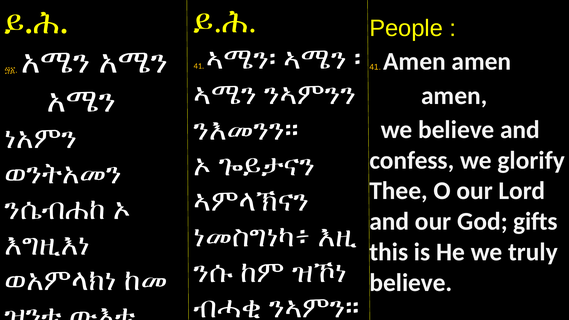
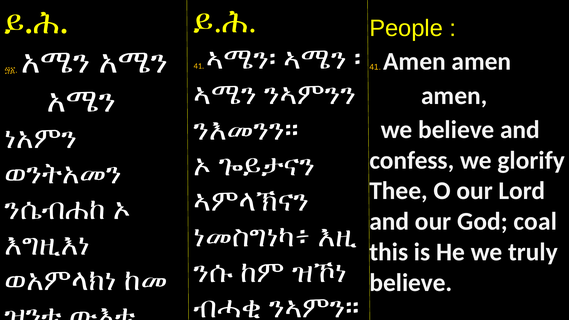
gifts: gifts -> coal
